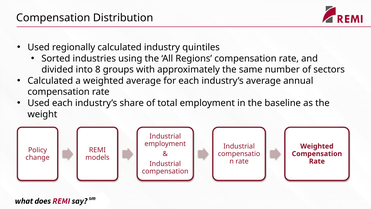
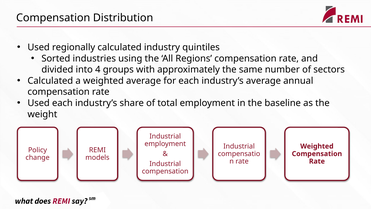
8: 8 -> 4
